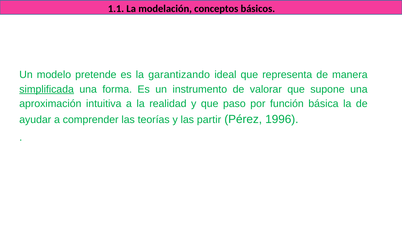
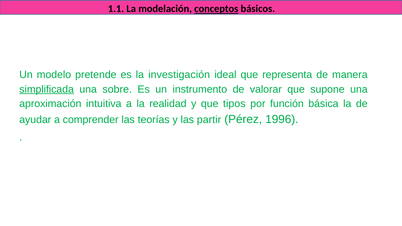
conceptos underline: none -> present
garantizando: garantizando -> investigación
forma: forma -> sobre
paso: paso -> tipos
